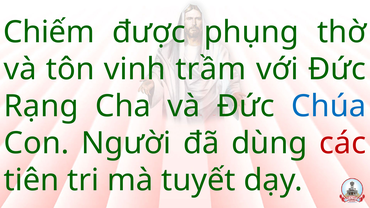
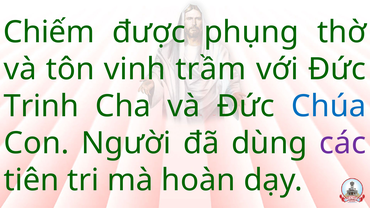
Rạng: Rạng -> Trinh
các colour: red -> purple
tuyết: tuyết -> hoàn
